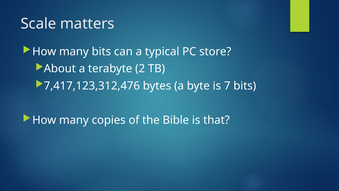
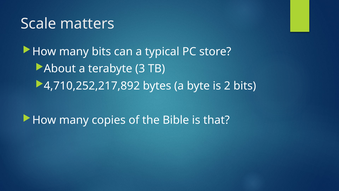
2: 2 -> 3
7,417,123,312,476: 7,417,123,312,476 -> 4,710,252,217,892
7: 7 -> 2
